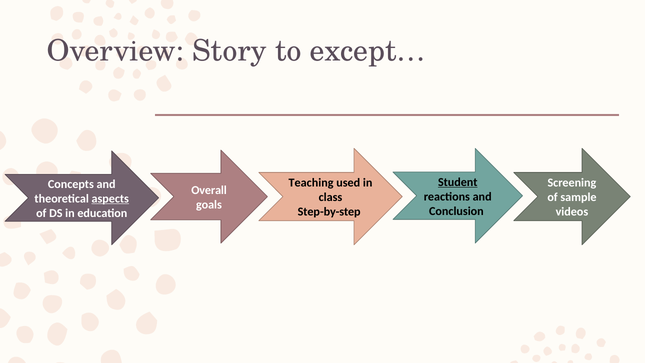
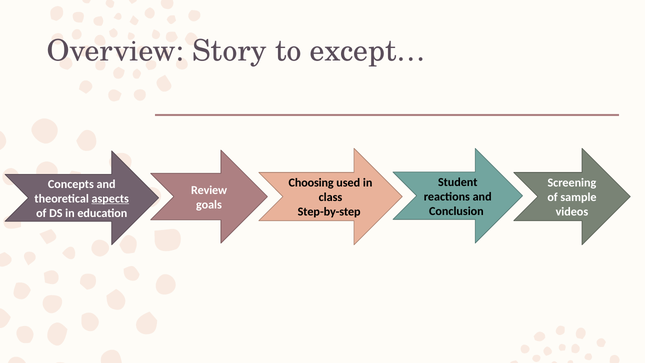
Student underline: present -> none
Teaching: Teaching -> Choosing
Overall: Overall -> Review
